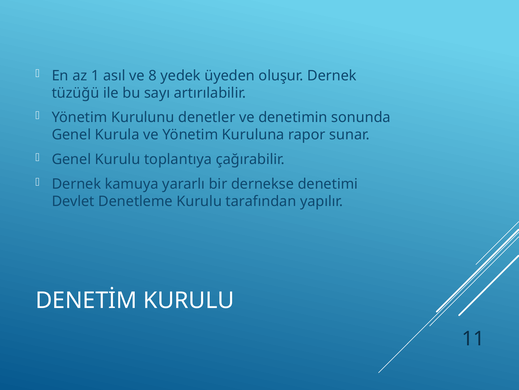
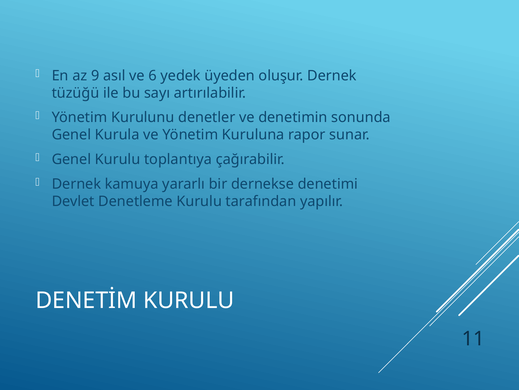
1: 1 -> 9
8: 8 -> 6
